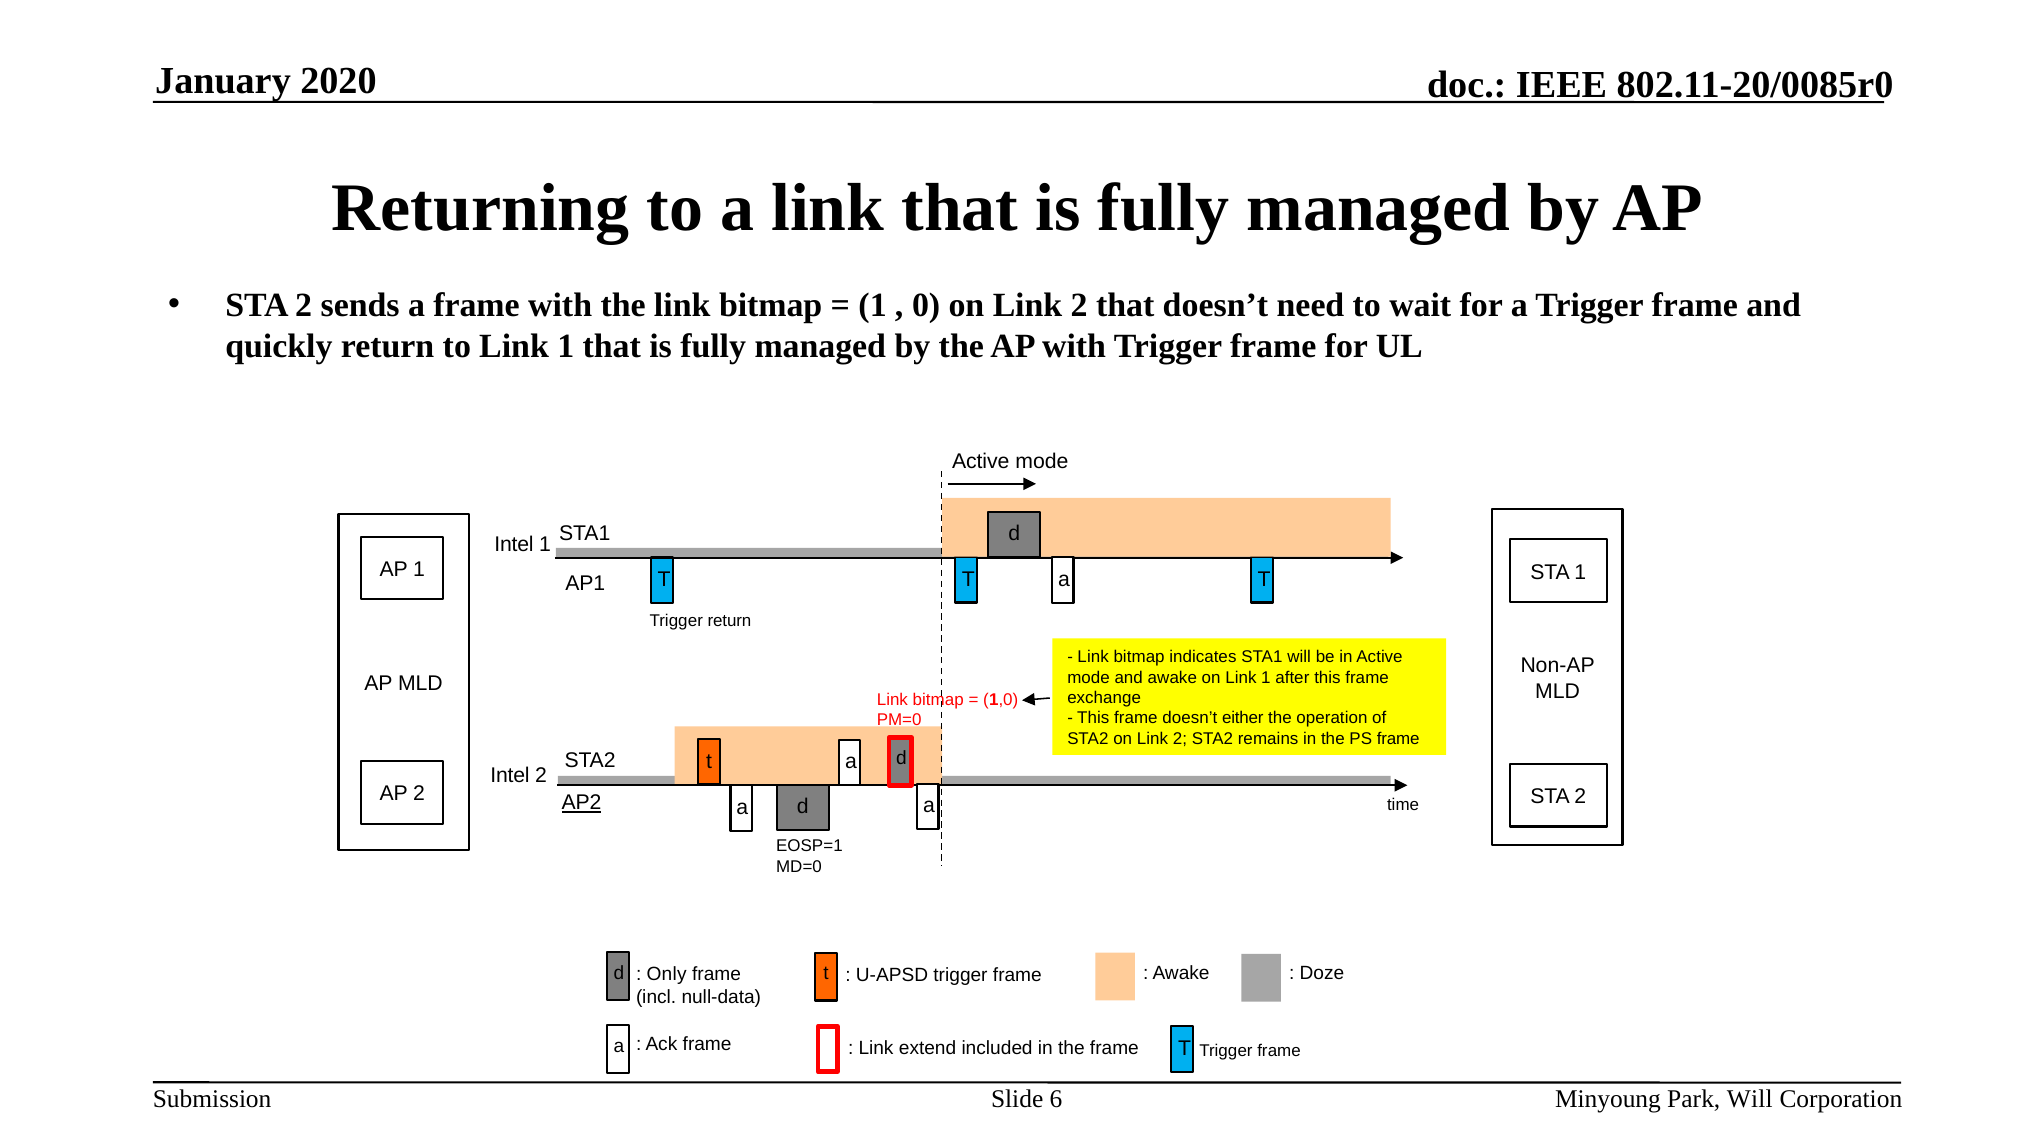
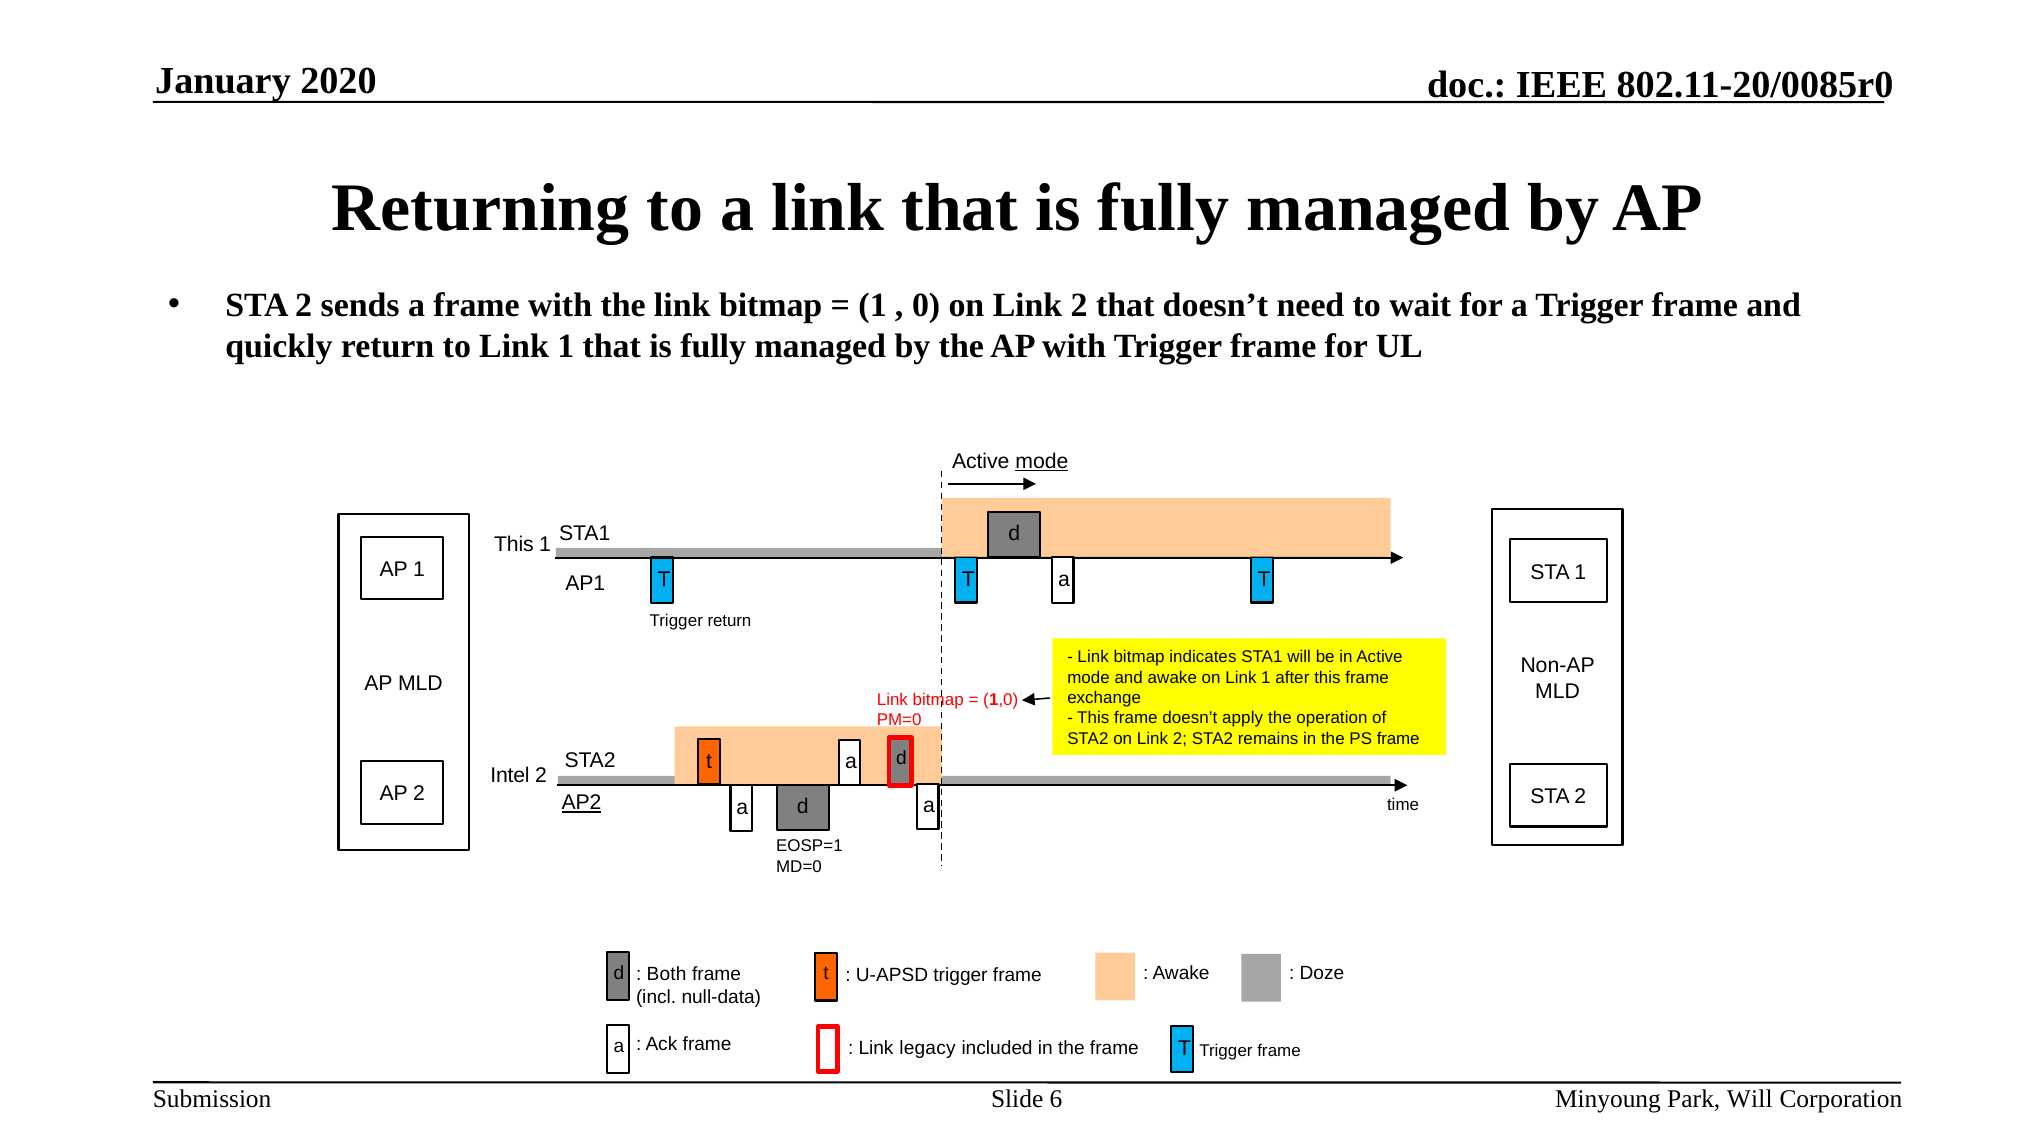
mode at (1042, 462) underline: none -> present
Intel at (514, 544): Intel -> This
either: either -> apply
Only: Only -> Both
extend: extend -> legacy
